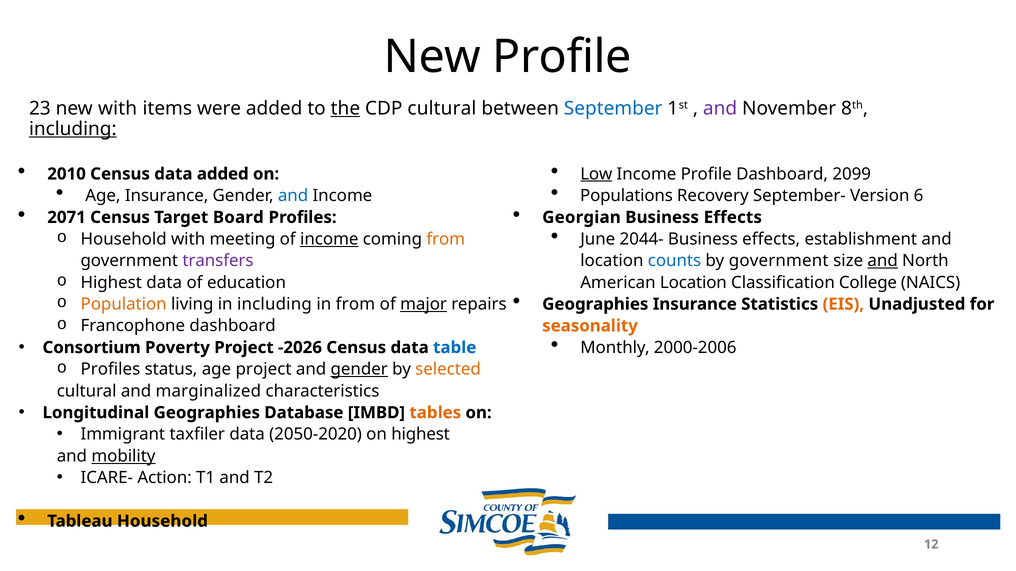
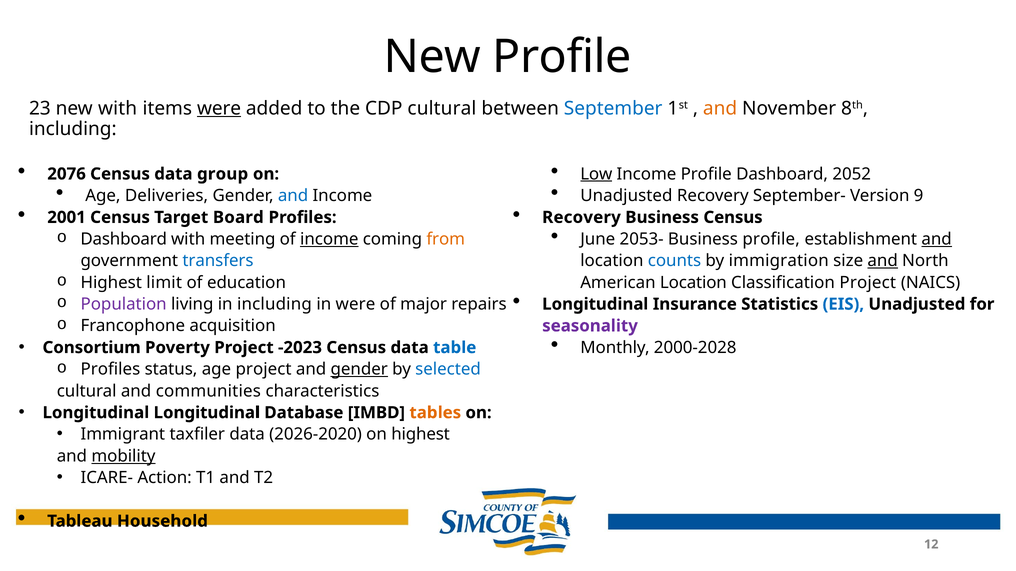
were at (219, 108) underline: none -> present
the underline: present -> none
and at (720, 108) colour: purple -> orange
including at (73, 129) underline: present -> none
2010: 2010 -> 2076
data added: added -> group
2099: 2099 -> 2052
Age Insurance: Insurance -> Deliveries
Populations at (627, 196): Populations -> Unadjusted
6: 6 -> 9
2071: 2071 -> 2001
Georgian at (581, 218): Georgian -> Recovery
Effects at (733, 218): Effects -> Census
2044-: 2044- -> 2053-
effects at (771, 239): effects -> profile
and at (937, 239) underline: none -> present
Household at (124, 239): Household -> Dashboard
transfers colour: purple -> blue
by government: government -> immigration
Highest data: data -> limit
Classification College: College -> Project
Geographies at (595, 304): Geographies -> Longitudinal
EIS colour: orange -> blue
Population colour: orange -> purple
in from: from -> were
major underline: present -> none
Francophone dashboard: dashboard -> acquisition
seasonality colour: orange -> purple
2000-2006: 2000-2006 -> 2000-2028
-2026: -2026 -> -2023
selected colour: orange -> blue
marginalized: marginalized -> communities
Longitudinal Geographies: Geographies -> Longitudinal
2050-2020: 2050-2020 -> 2026-2020
